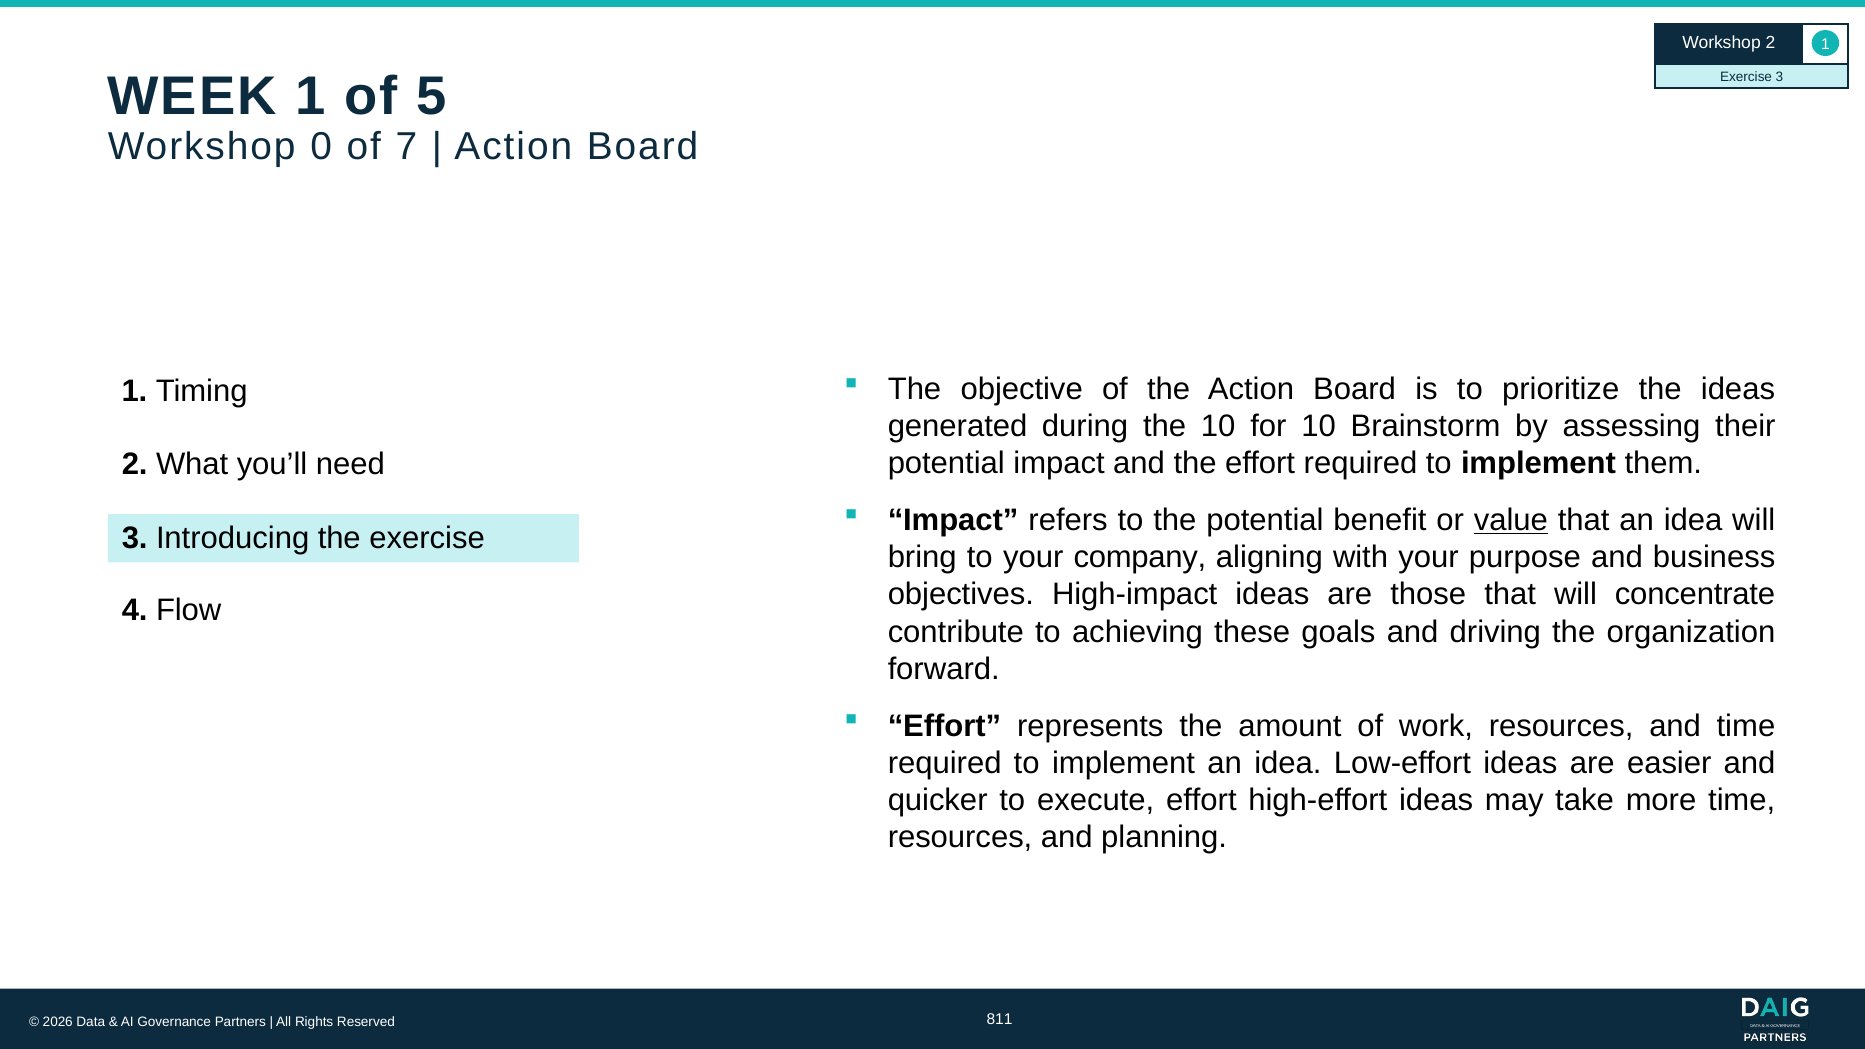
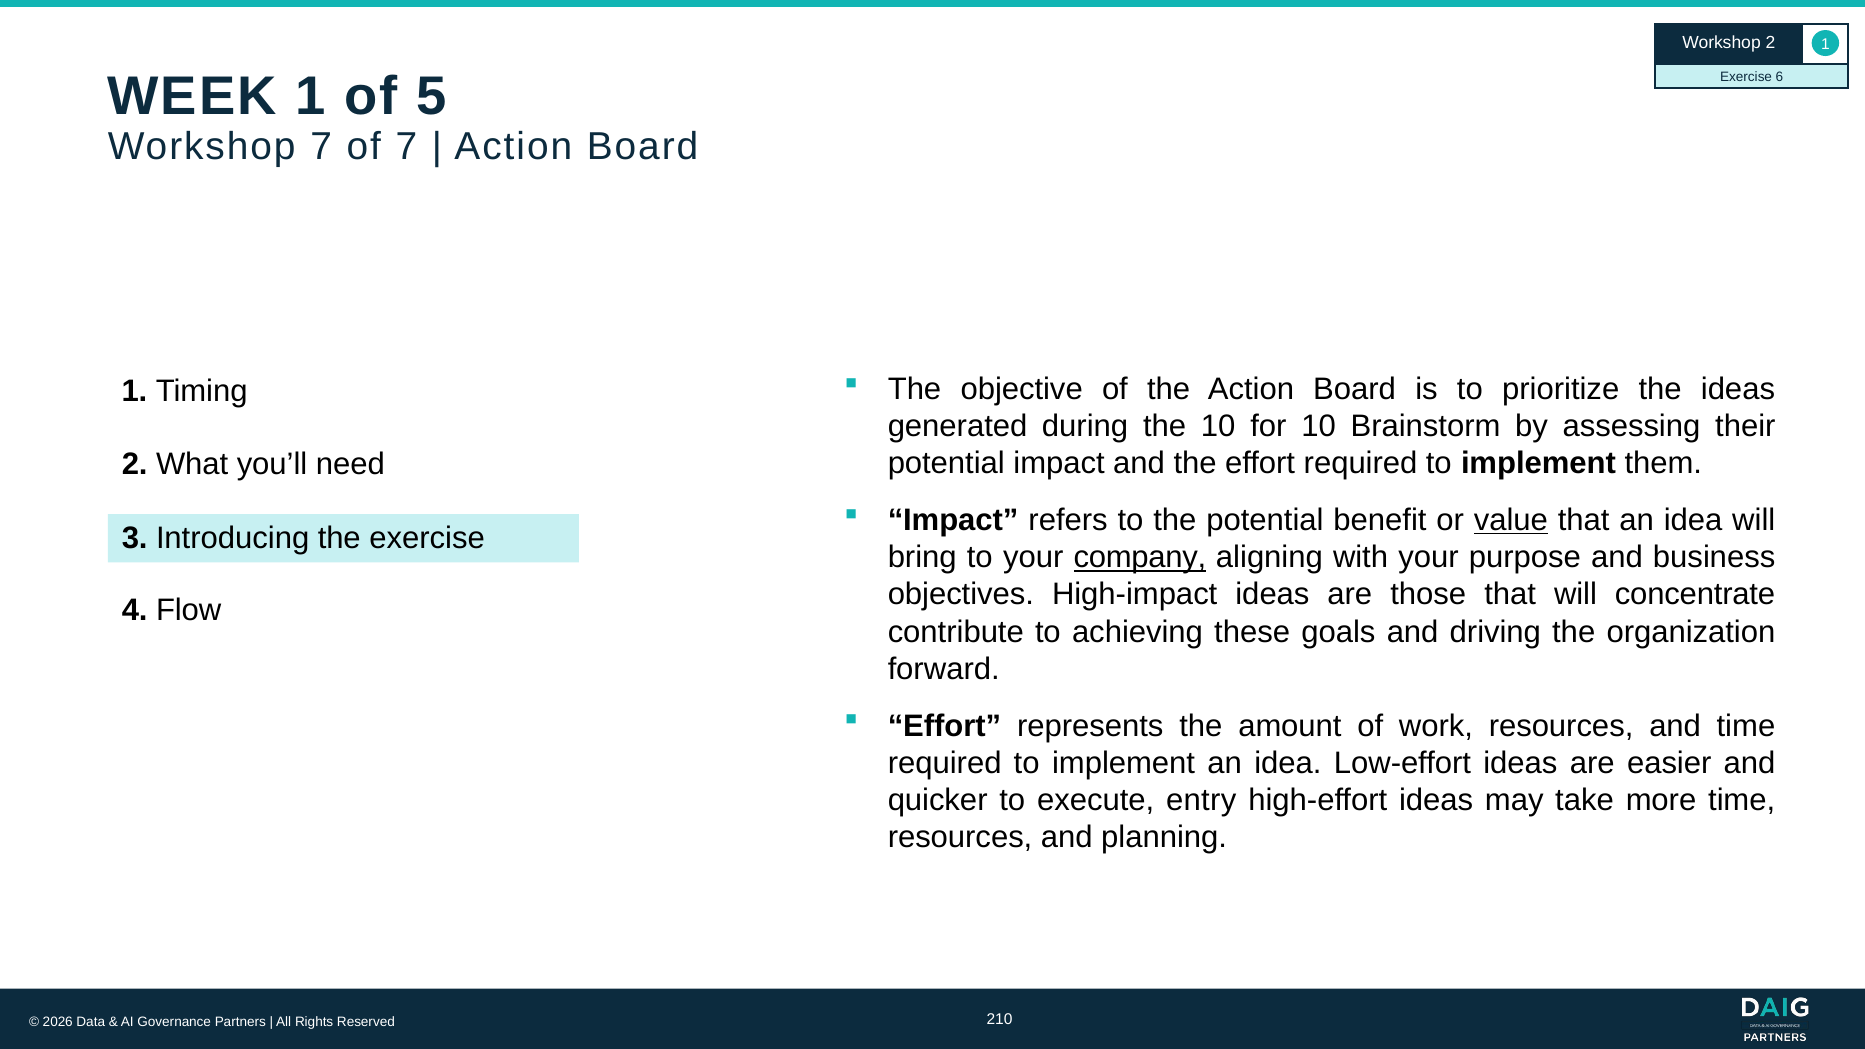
Exercise 3: 3 -> 6
Workshop 0: 0 -> 7
company underline: none -> present
execute effort: effort -> entry
811: 811 -> 210
